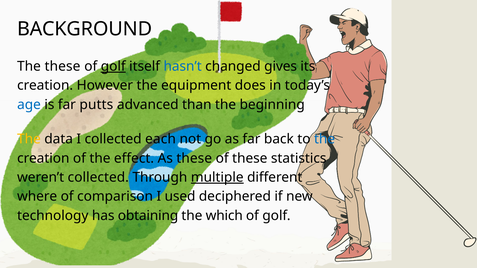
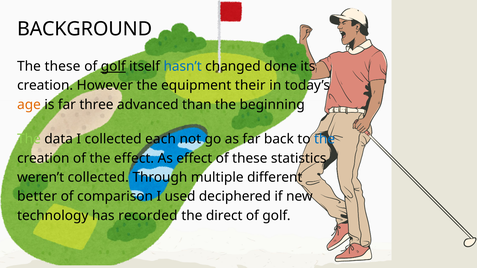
gives: gives -> done
does: does -> their
age colour: blue -> orange
putts: putts -> three
The at (29, 139) colour: yellow -> light green
As these: these -> effect
multiple underline: present -> none
where: where -> better
obtaining: obtaining -> recorded
which: which -> direct
